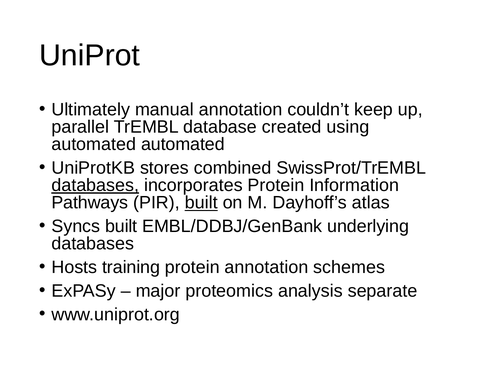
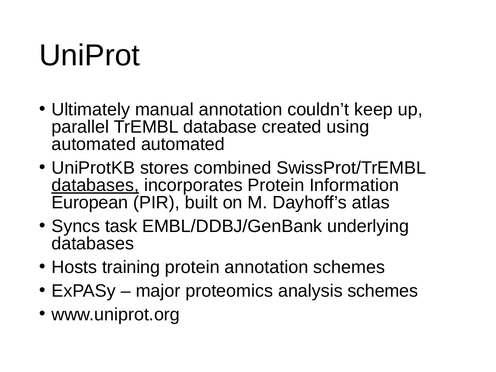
Pathways: Pathways -> European
built at (201, 203) underline: present -> none
Syncs built: built -> task
analysis separate: separate -> schemes
